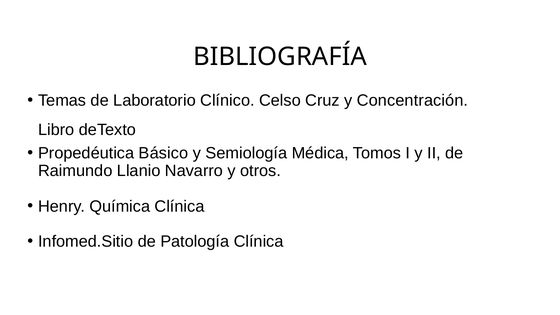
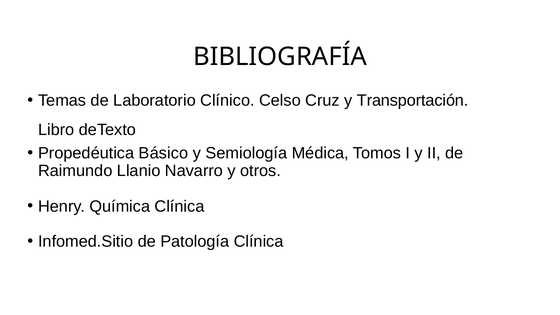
Concentración: Concentración -> Transportación
